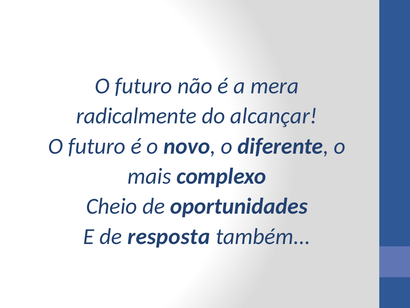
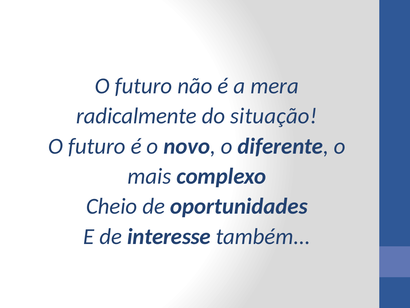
alcançar: alcançar -> situação
resposta: resposta -> interesse
